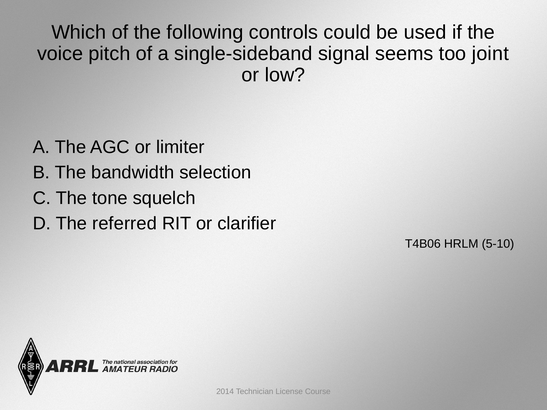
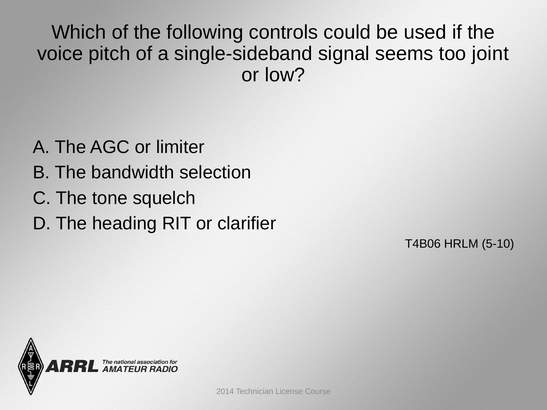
referred: referred -> heading
